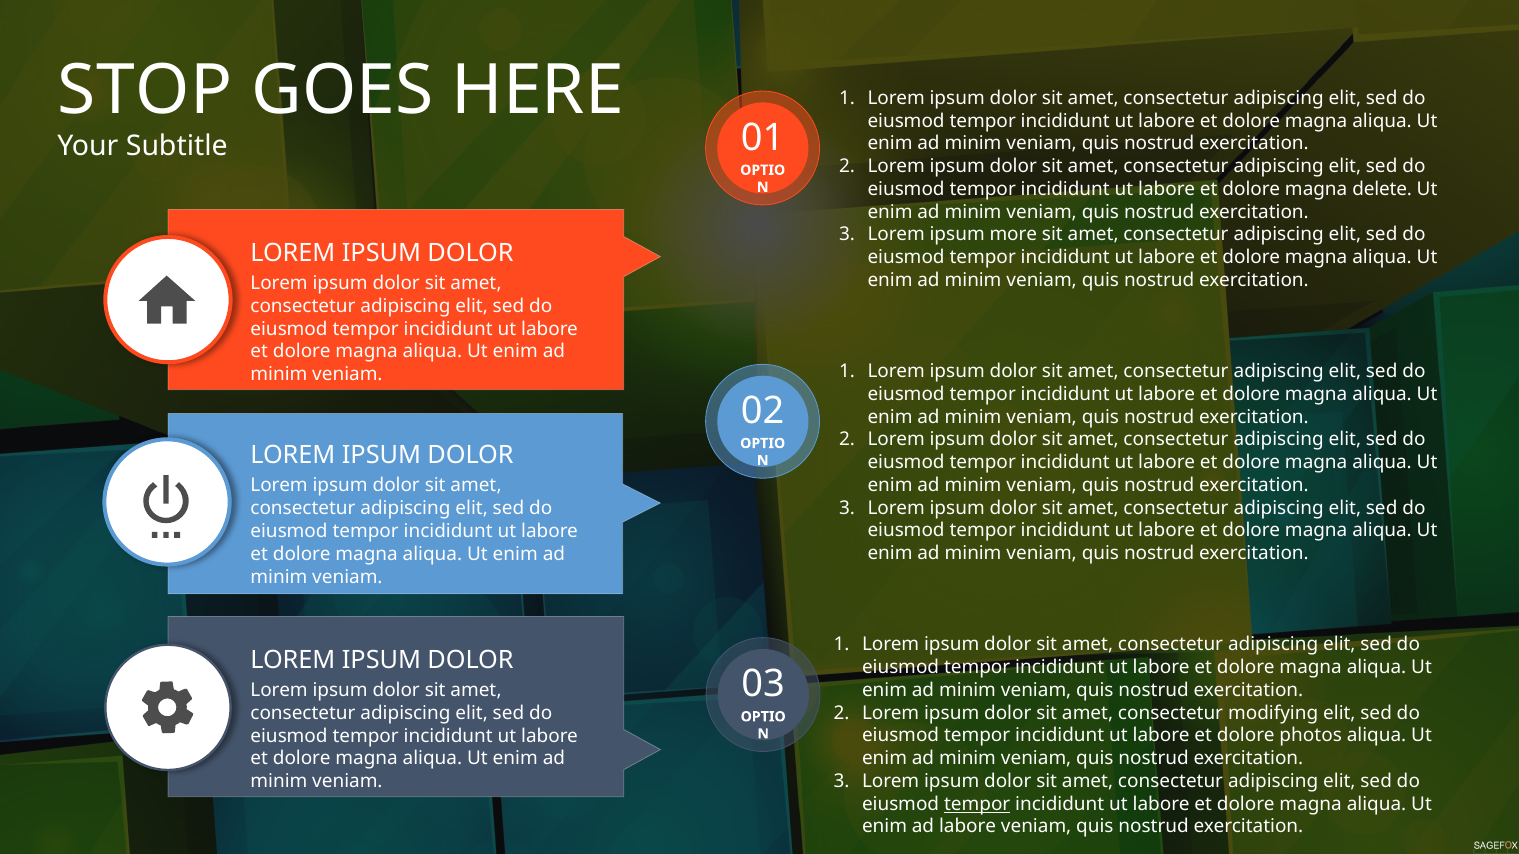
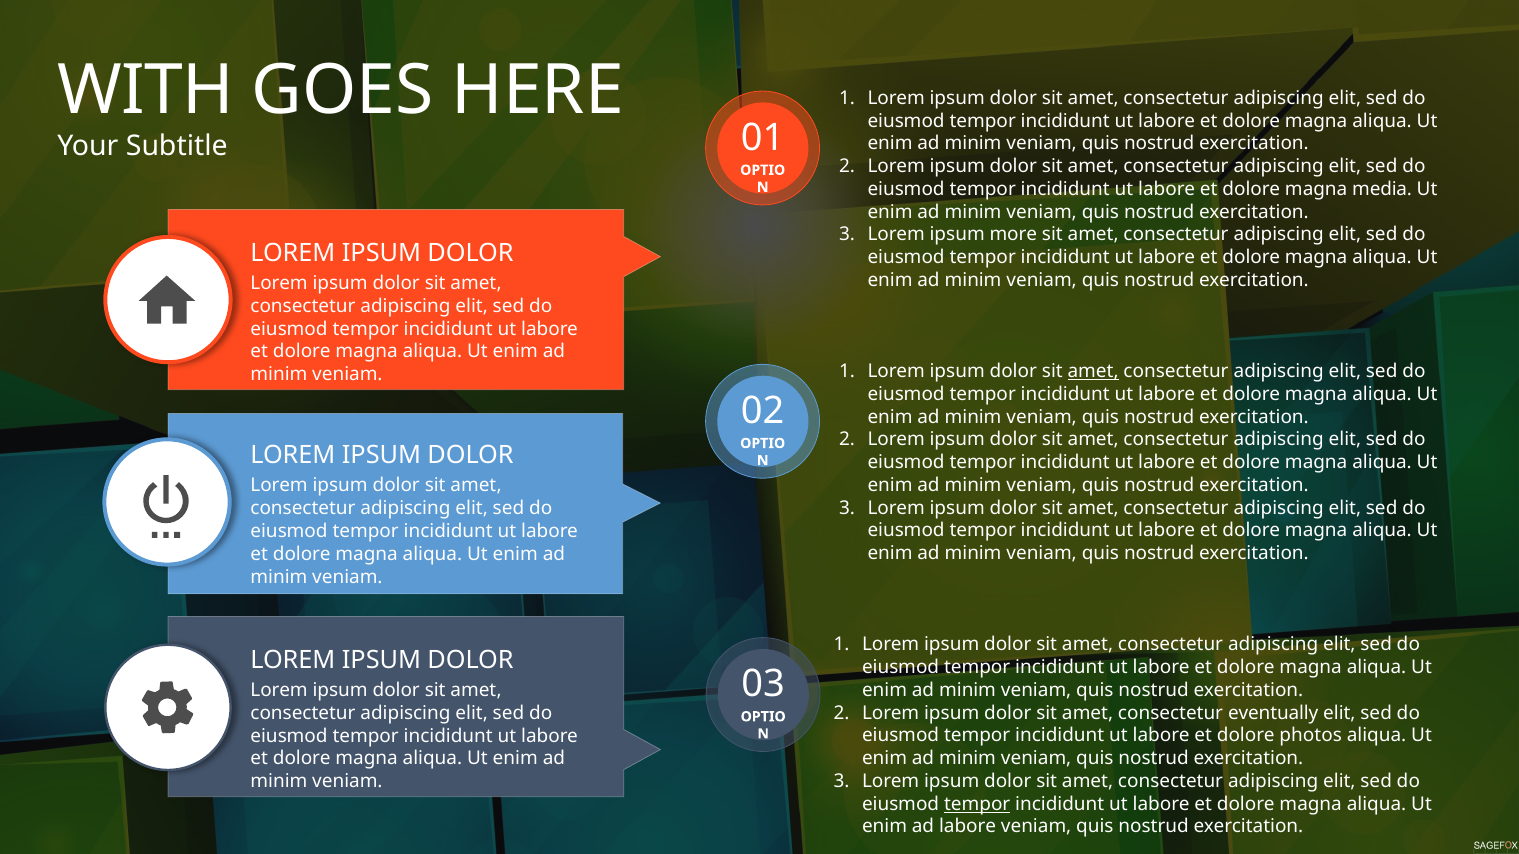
STOP: STOP -> WITH
delete: delete -> media
amet at (1093, 371) underline: none -> present
modifying: modifying -> eventually
